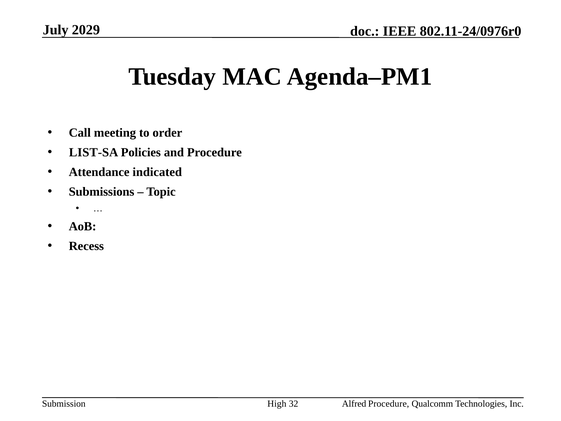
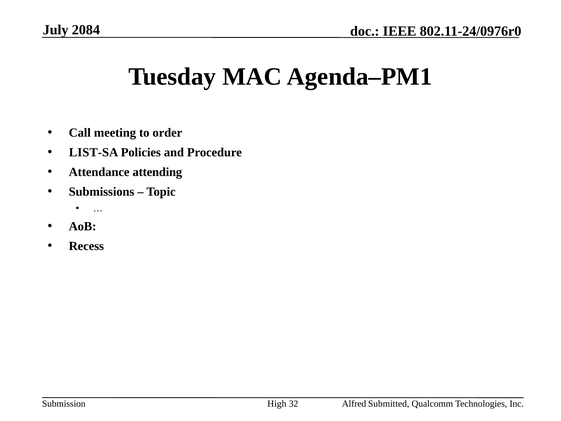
2029: 2029 -> 2084
indicated: indicated -> attending
Alfred Procedure: Procedure -> Submitted
